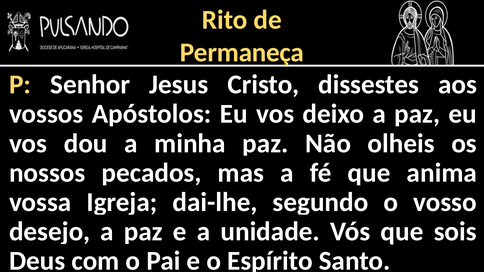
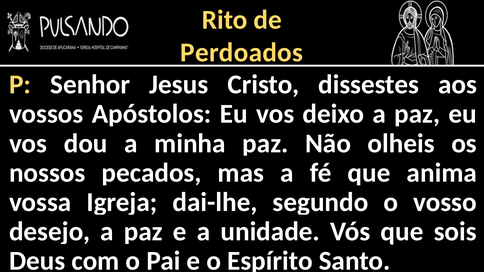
Permaneça: Permaneça -> Perdoados
